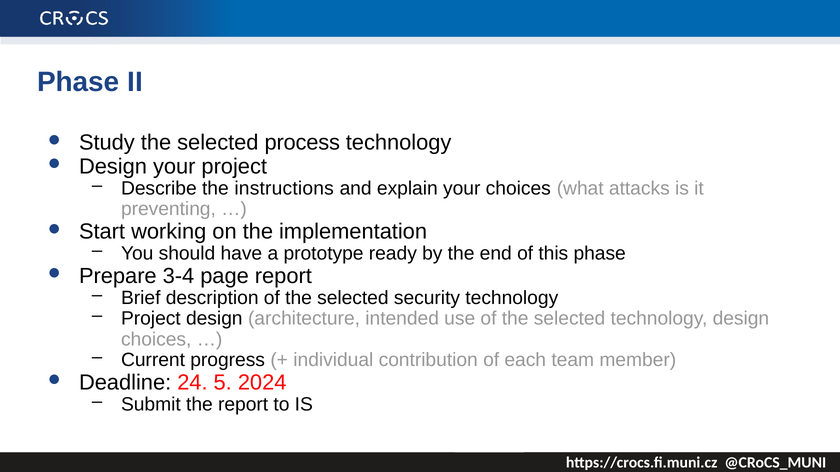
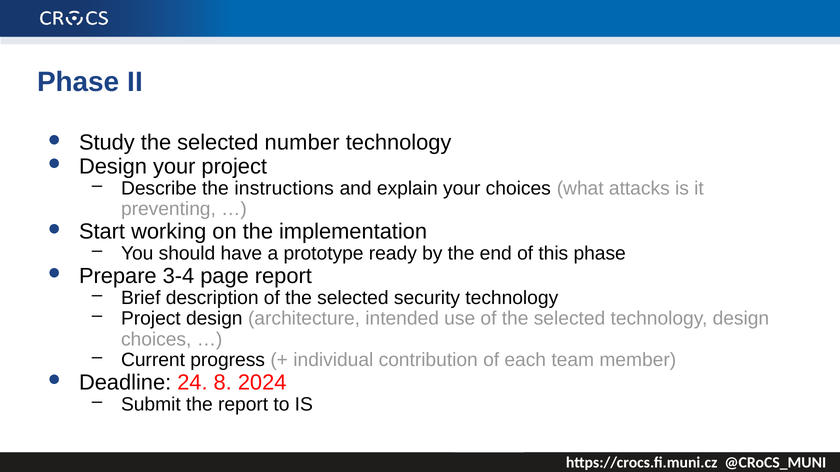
process: process -> number
5: 5 -> 8
